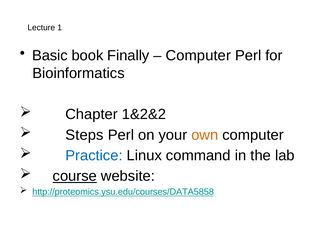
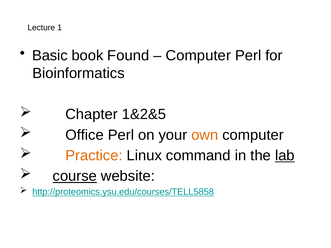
Finally: Finally -> Found
1&2&2: 1&2&2 -> 1&2&5
Steps: Steps -> Office
Practice colour: blue -> orange
lab underline: none -> present
http://proteomics.ysu.edu/courses/DATA5858: http://proteomics.ysu.edu/courses/DATA5858 -> http://proteomics.ysu.edu/courses/TELL5858
